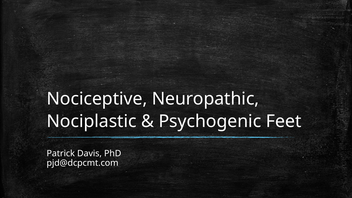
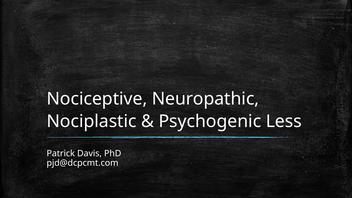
Feet: Feet -> Less
